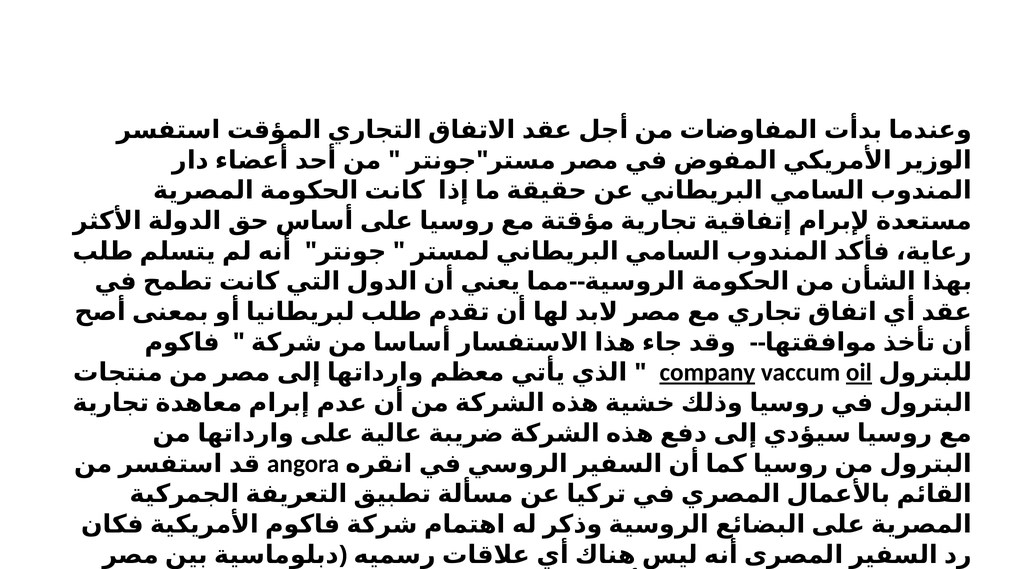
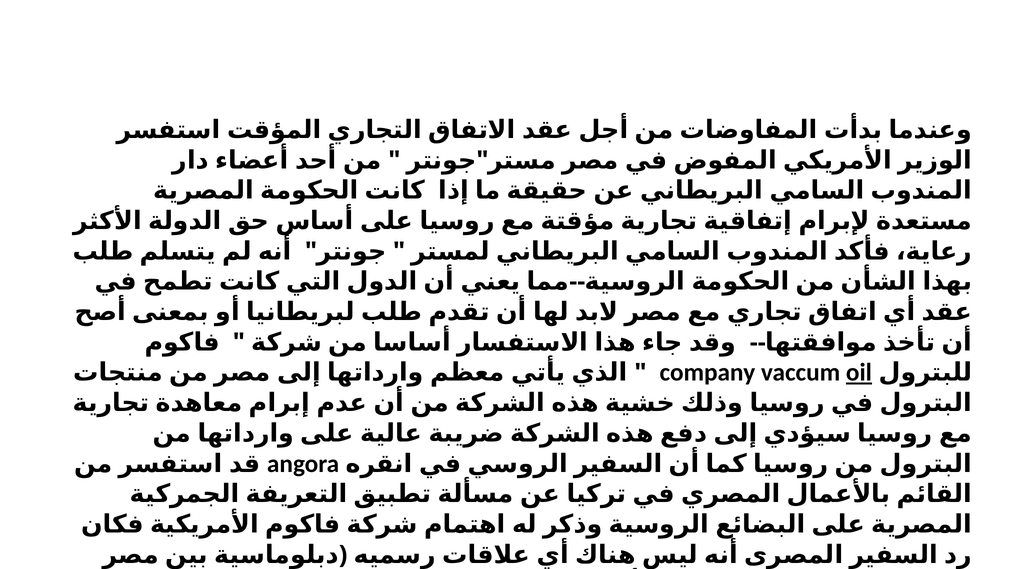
company underline: present -> none
